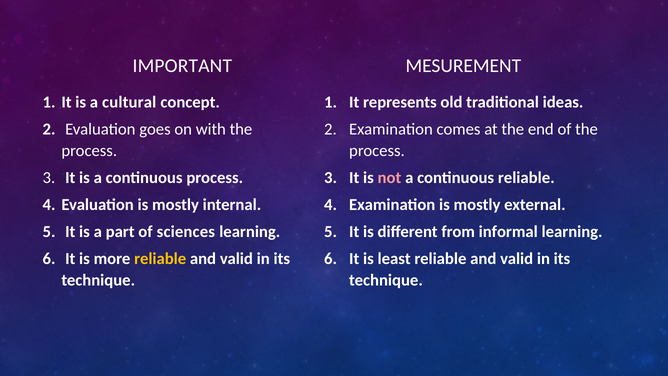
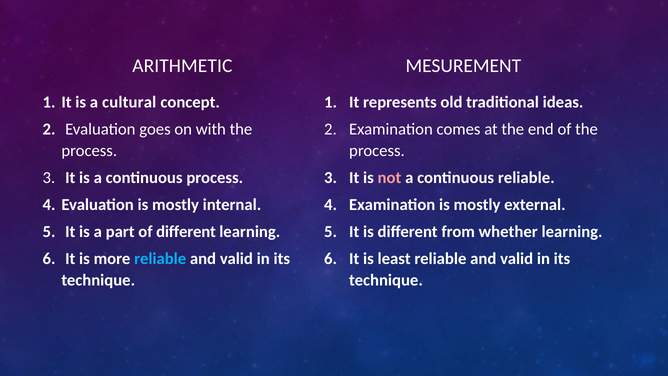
IMPORTANT: IMPORTANT -> ARITHMETIC
of sciences: sciences -> different
informal: informal -> whether
reliable at (160, 259) colour: yellow -> light blue
